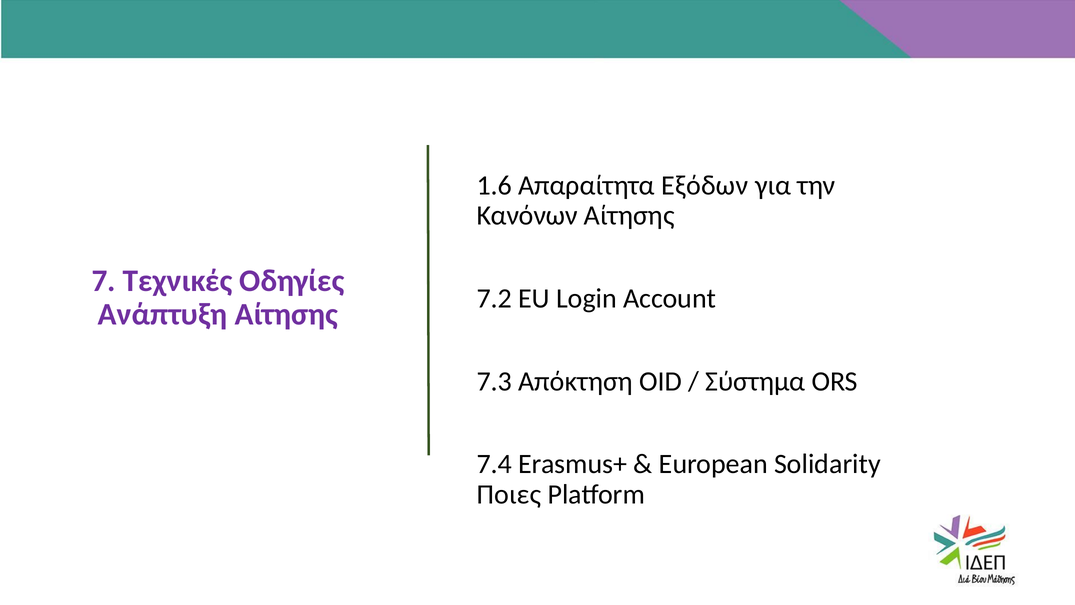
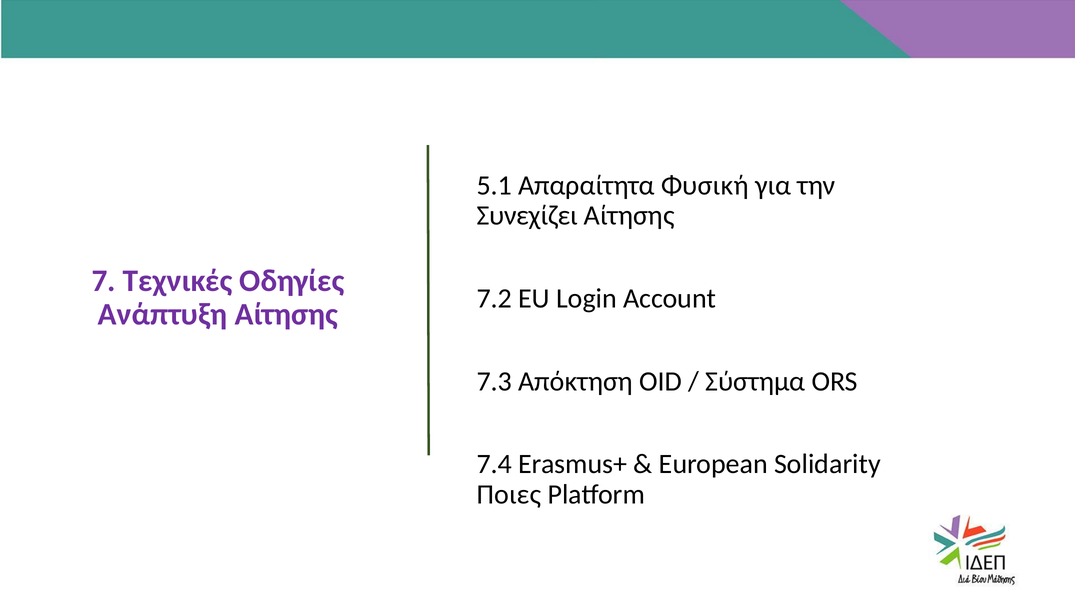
1.6: 1.6 -> 5.1
Εξόδων: Εξόδων -> Φυσική
Κανόνων: Κανόνων -> Συνεχίζει
